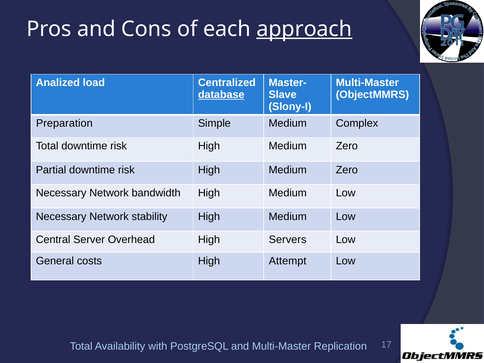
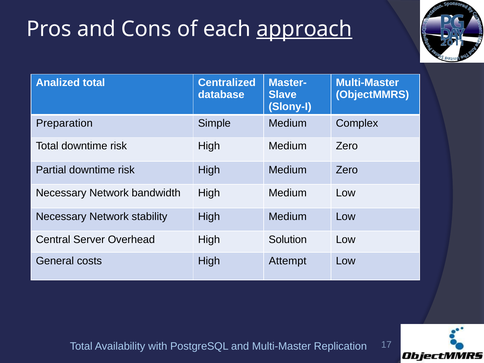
Analized load: load -> total
database underline: present -> none
Servers: Servers -> Solution
